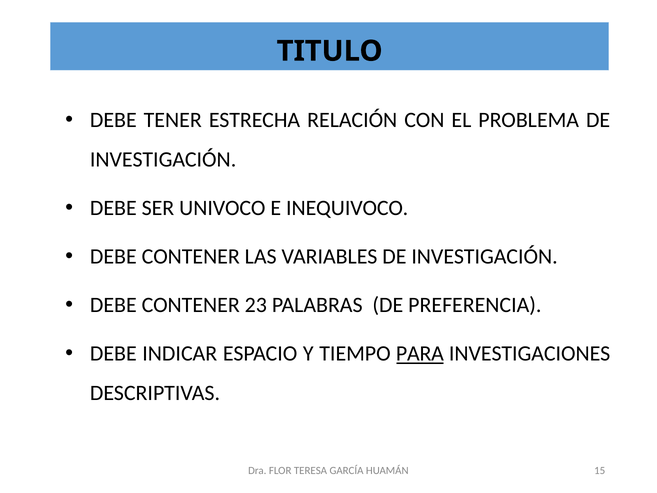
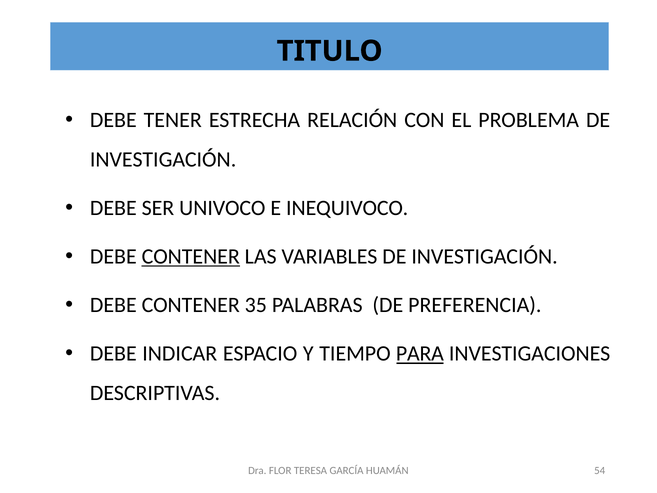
CONTENER at (191, 256) underline: none -> present
23: 23 -> 35
15: 15 -> 54
